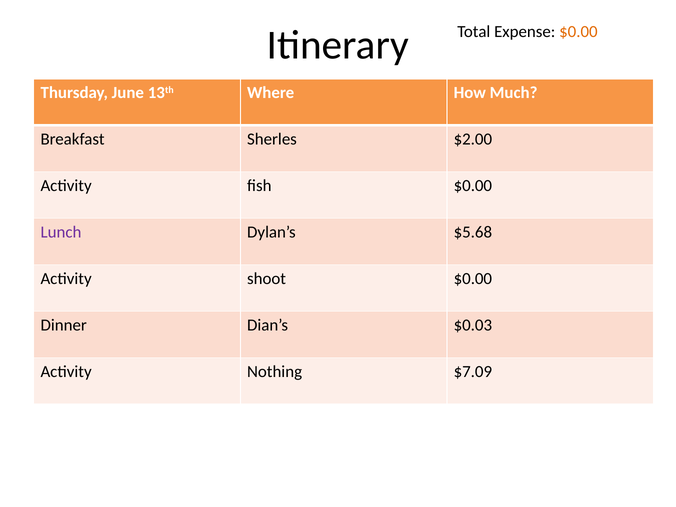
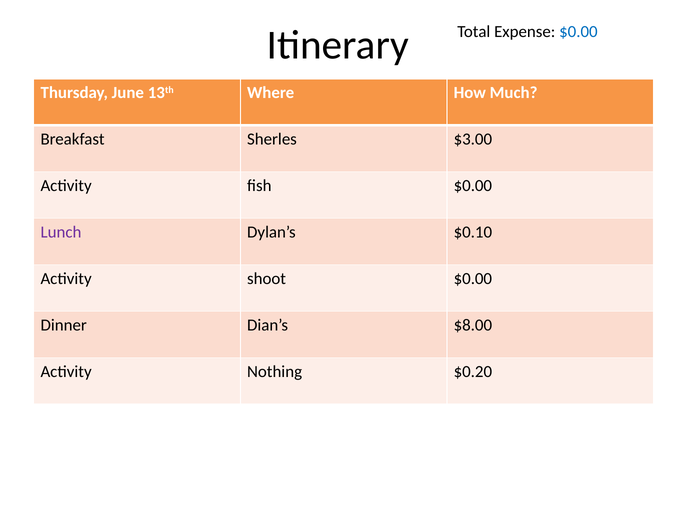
$0.00 at (578, 32) colour: orange -> blue
$2.00: $2.00 -> $3.00
$5.68: $5.68 -> $0.10
$0.03: $0.03 -> $8.00
$7.09: $7.09 -> $0.20
